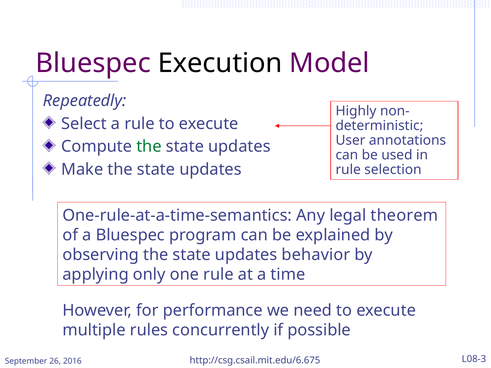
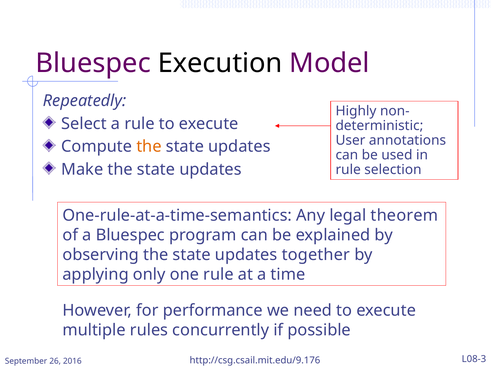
the at (149, 147) colour: green -> orange
behavior: behavior -> together
http://csg.csail.mit.edu/6.675: http://csg.csail.mit.edu/6.675 -> http://csg.csail.mit.edu/9.176
